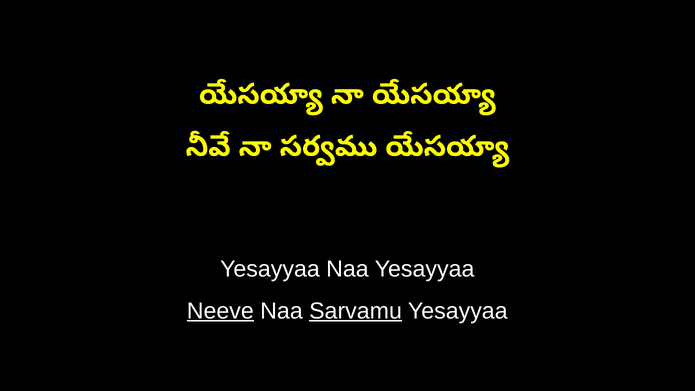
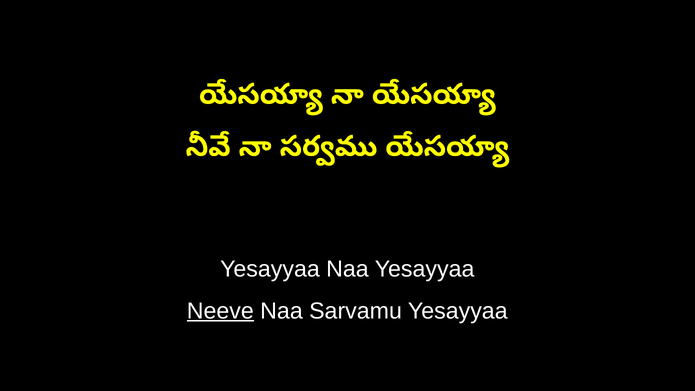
Sarvamu underline: present -> none
